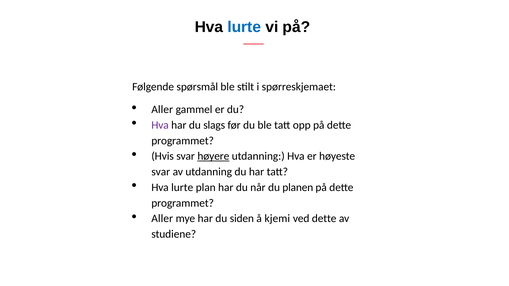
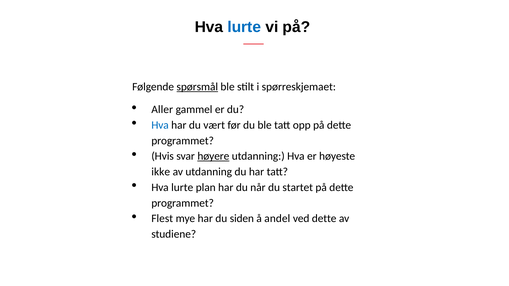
spørsmål underline: none -> present
Hva at (160, 125) colour: purple -> blue
slags: slags -> vært
svar at (161, 172): svar -> ikke
planen: planen -> startet
Aller at (162, 219): Aller -> Flest
kjemi: kjemi -> andel
